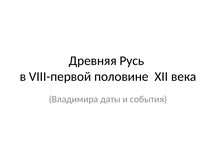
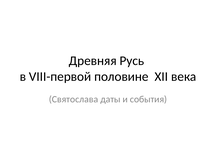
Владимира: Владимира -> Святослава
